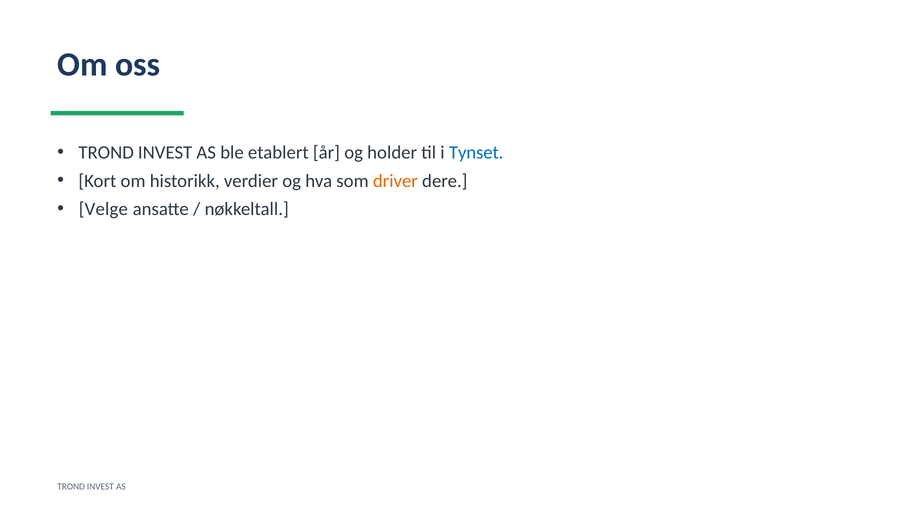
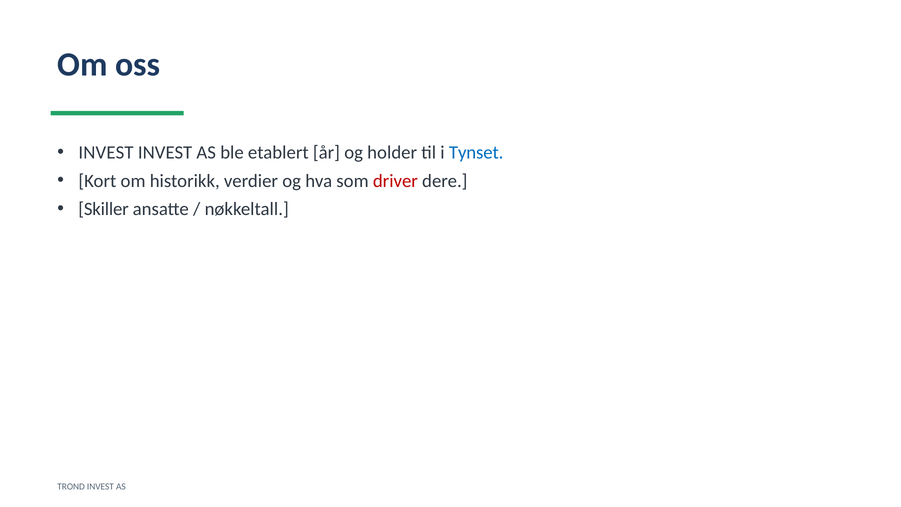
TROND at (106, 153): TROND -> INVEST
driver colour: orange -> red
Velge: Velge -> Skiller
